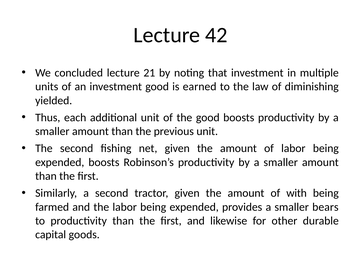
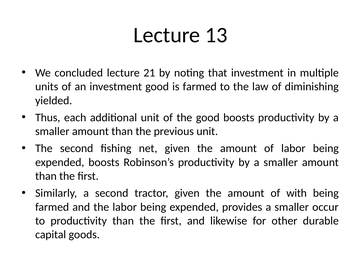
42: 42 -> 13
is earned: earned -> farmed
bears: bears -> occur
